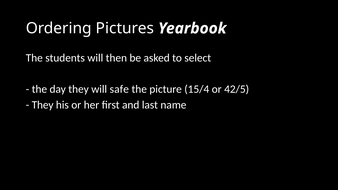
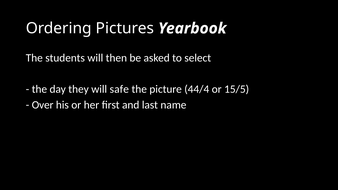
15/4: 15/4 -> 44/4
42/5: 42/5 -> 15/5
They at (43, 105): They -> Over
